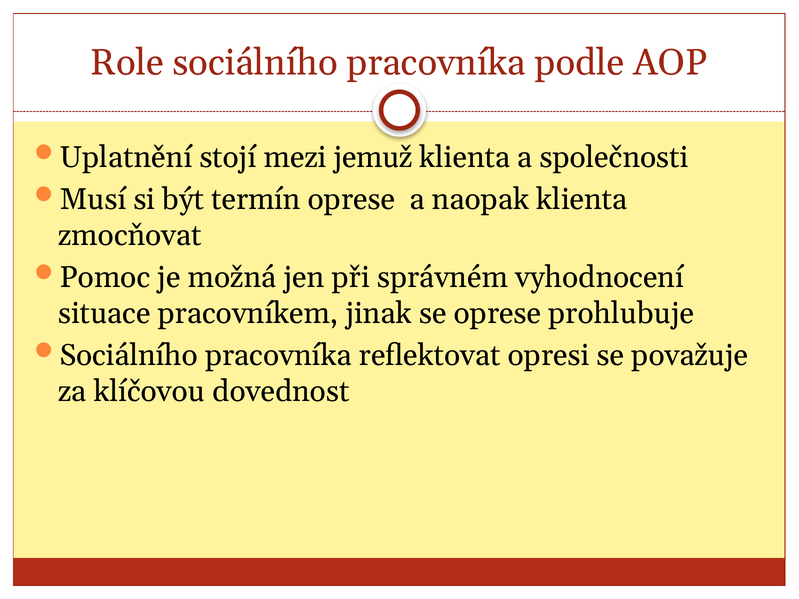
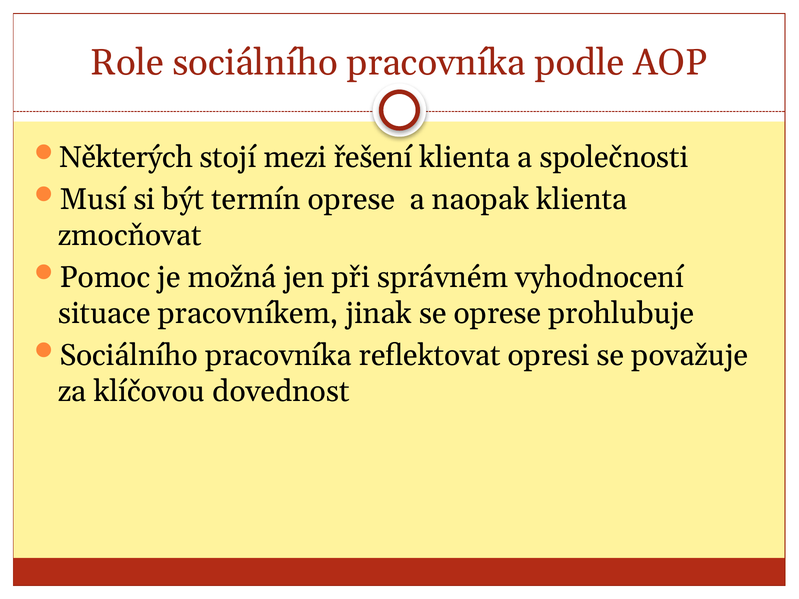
Uplatnění: Uplatnění -> Některých
jemuž: jemuž -> řešení
